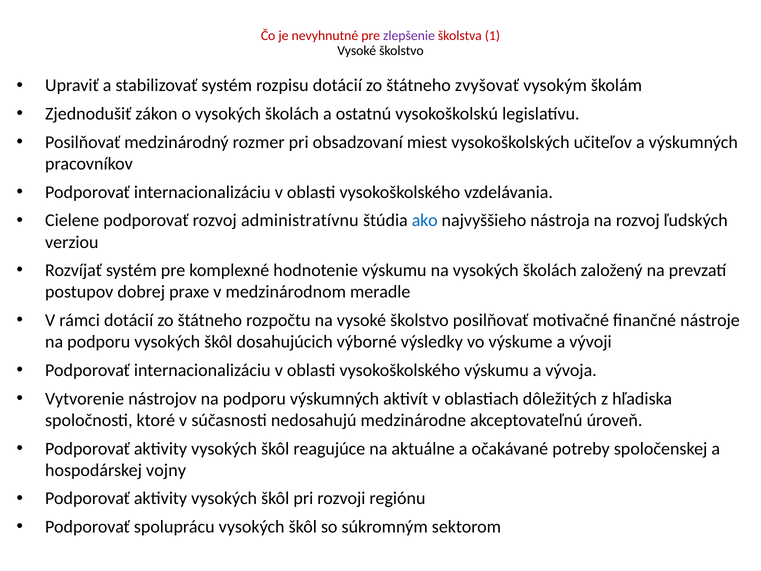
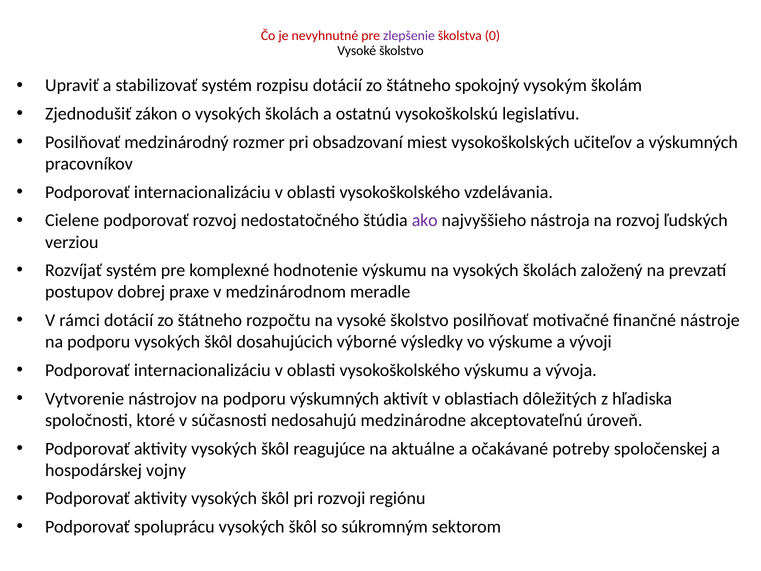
1: 1 -> 0
zvyšovať: zvyšovať -> spokojný
administratívnu: administratívnu -> nedostatočného
ako colour: blue -> purple
